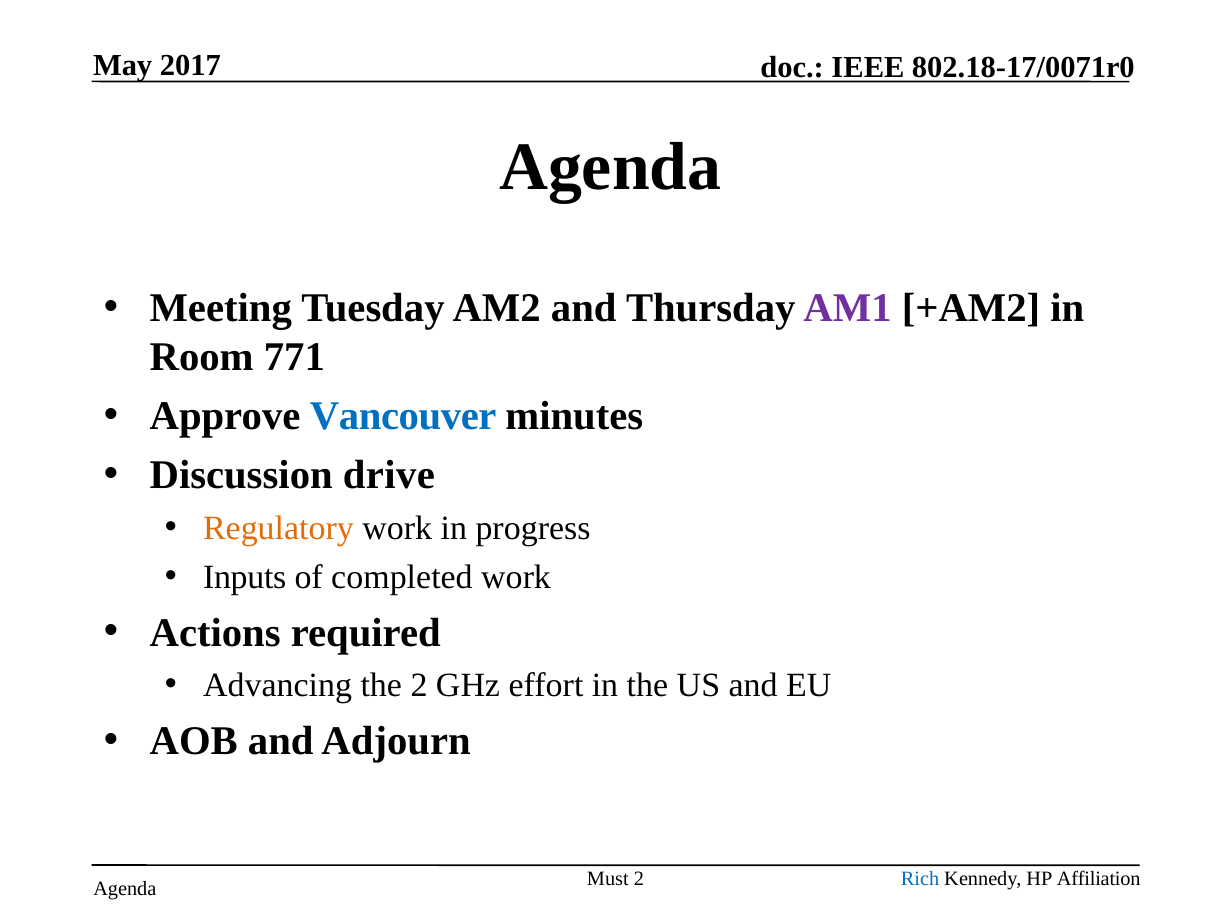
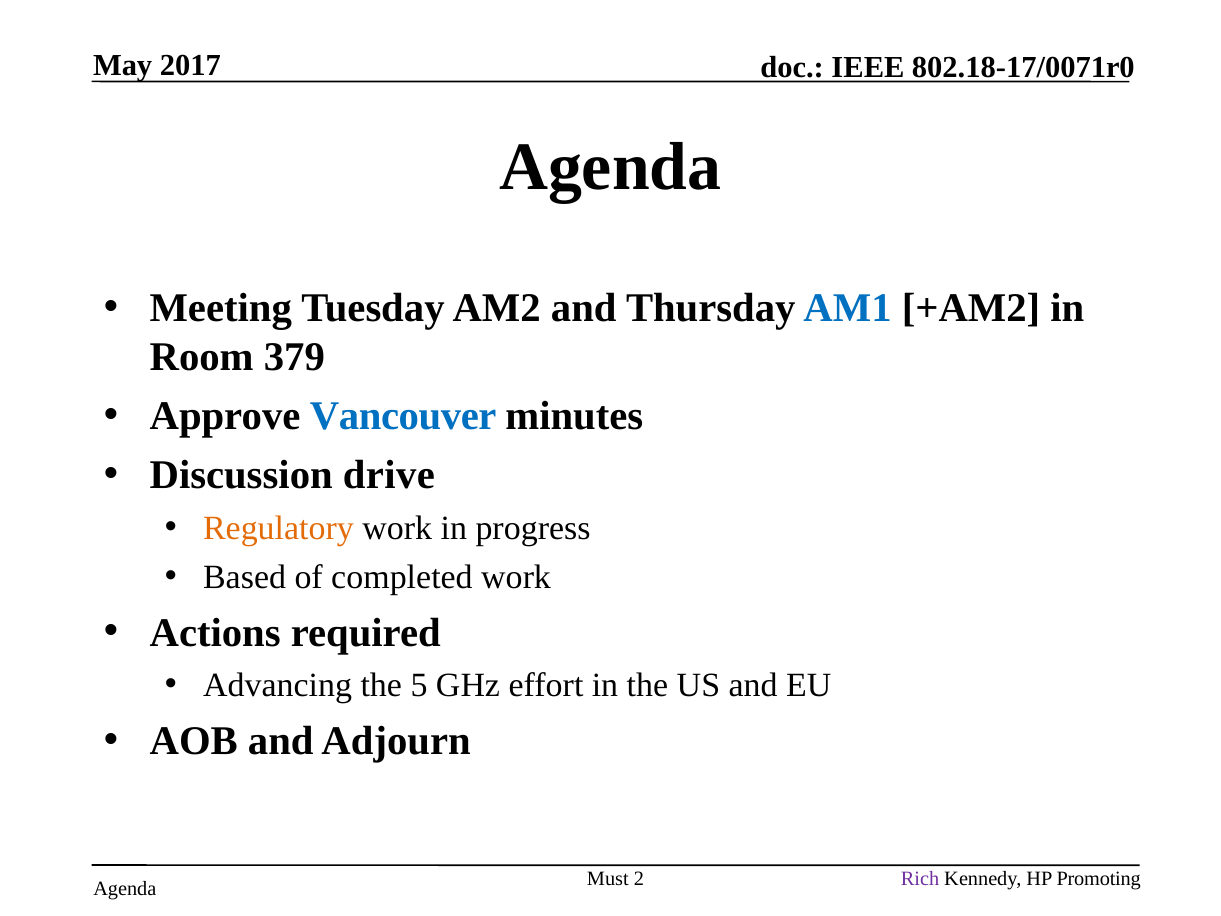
AM1 colour: purple -> blue
771: 771 -> 379
Inputs: Inputs -> Based
the 2: 2 -> 5
Rich colour: blue -> purple
Affiliation: Affiliation -> Promoting
